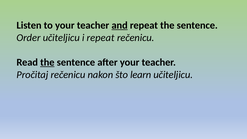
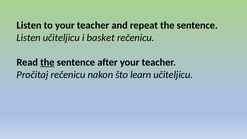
and underline: present -> none
Order at (29, 38): Order -> Listen
i repeat: repeat -> basket
